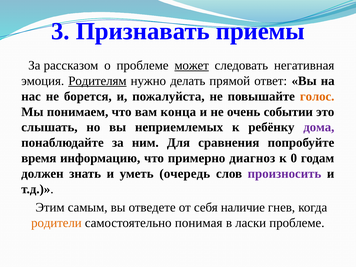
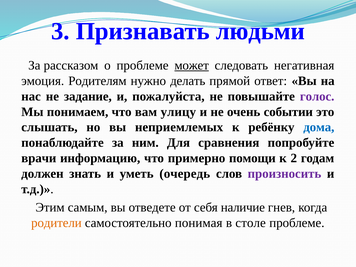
приемы: приемы -> людьми
Родителям underline: present -> none
борется: борется -> задание
голос colour: orange -> purple
конца: конца -> улицу
дома colour: purple -> blue
время: время -> врачи
диагноз: диагноз -> помощи
0: 0 -> 2
ласки: ласки -> столе
